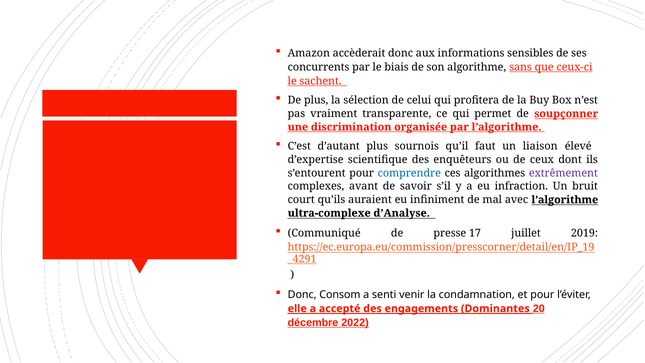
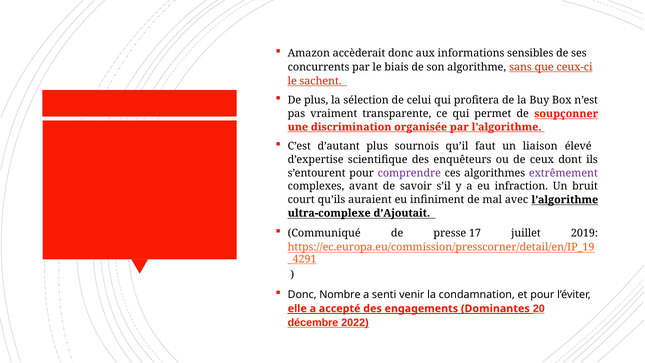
comprendre colour: blue -> purple
d’Analyse: d’Analyse -> d’Ajoutait
Consom: Consom -> Nombre
